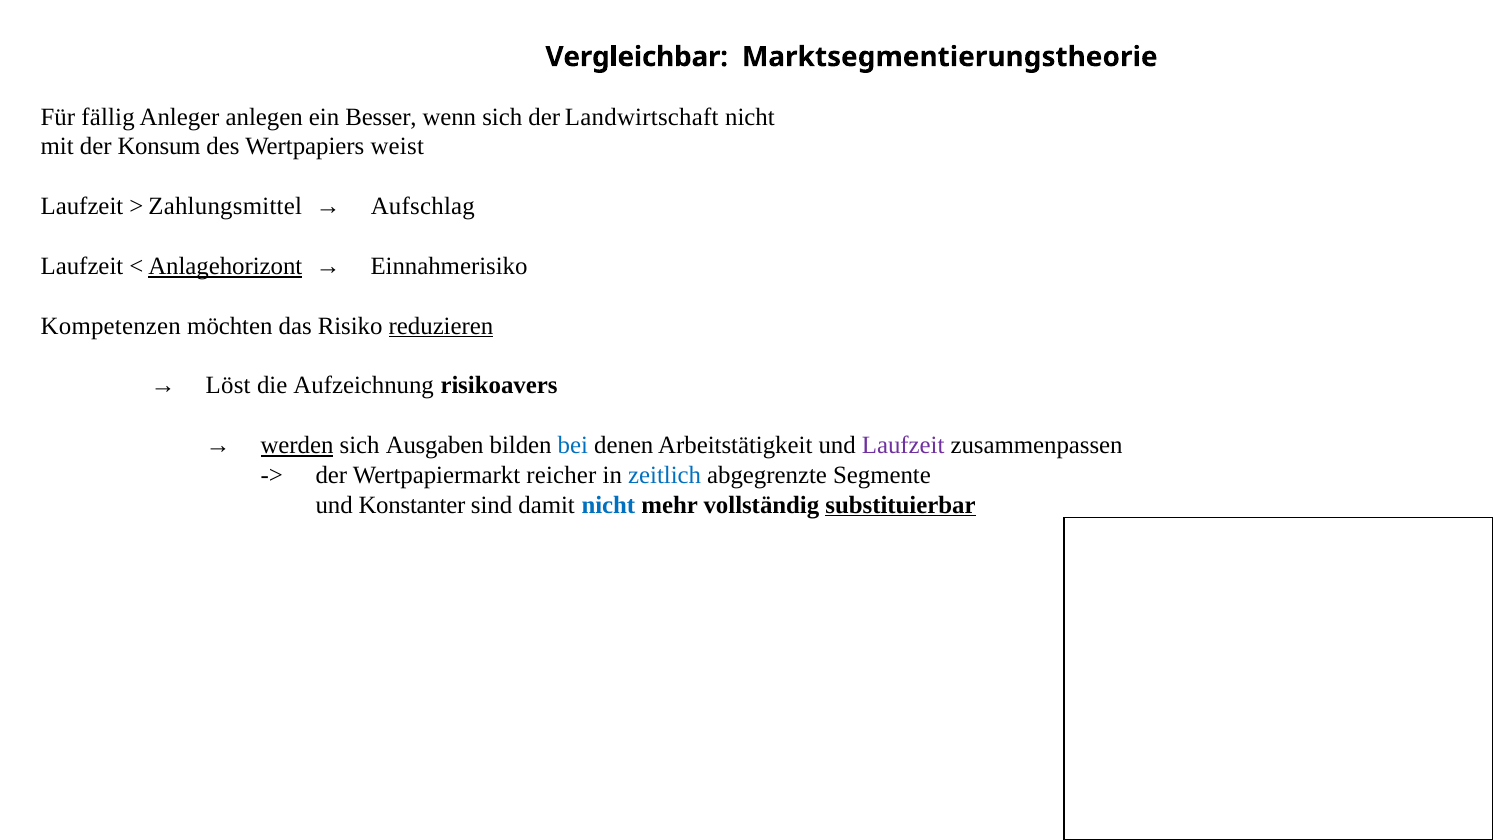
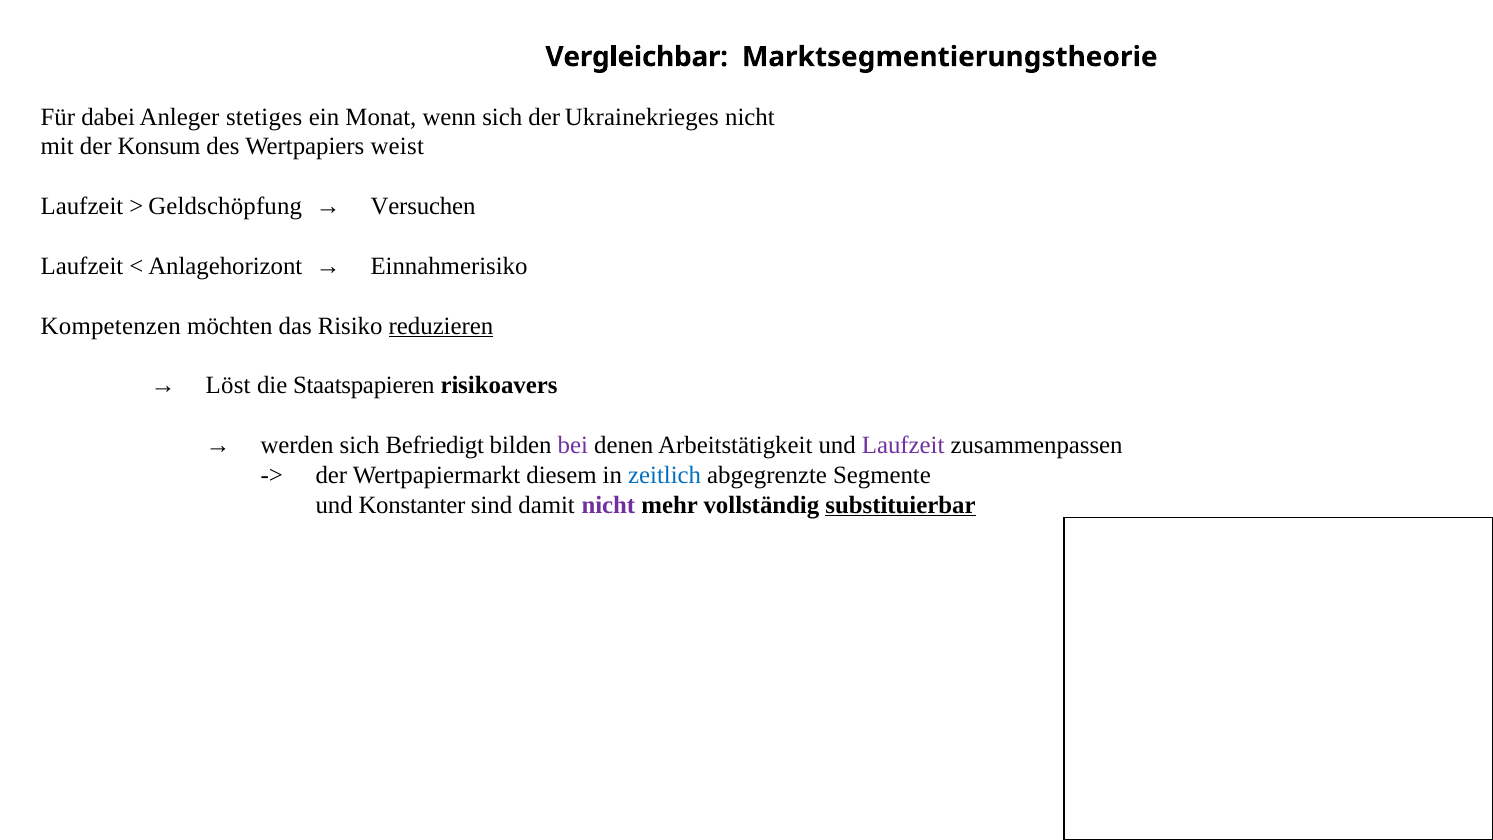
fällig: fällig -> dabei
anlegen: anlegen -> stetiges
Besser: Besser -> Monat
Landwirtschaft: Landwirtschaft -> Ukrainekrieges
Zahlungsmittel: Zahlungsmittel -> Geldschöpfung
Aufschlag: Aufschlag -> Versuchen
Anlagehorizont underline: present -> none
Aufzeichnung: Aufzeichnung -> Staatspapieren
werden underline: present -> none
Ausgaben: Ausgaben -> Befriedigt
bei colour: blue -> purple
reicher: reicher -> diesem
nicht at (608, 505) colour: blue -> purple
